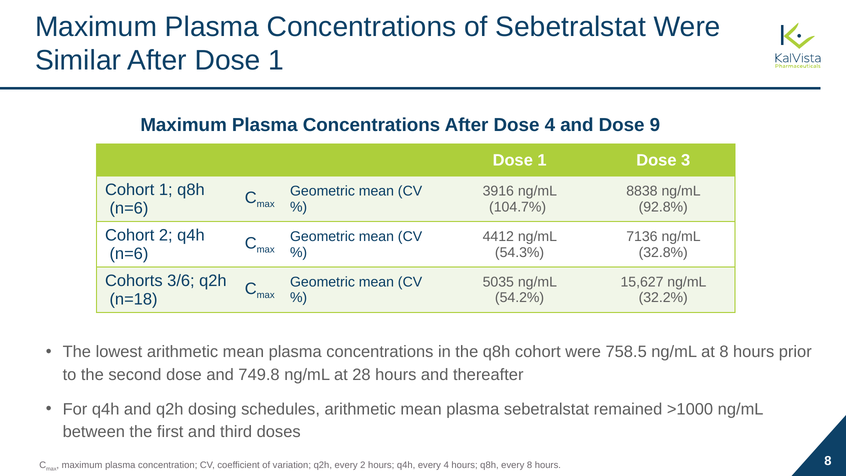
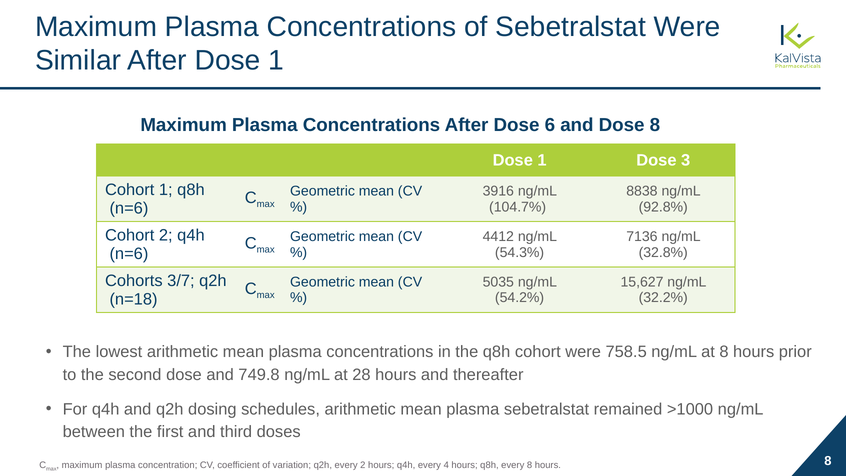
Dose 4: 4 -> 6
Dose 9: 9 -> 8
3/6: 3/6 -> 3/7
